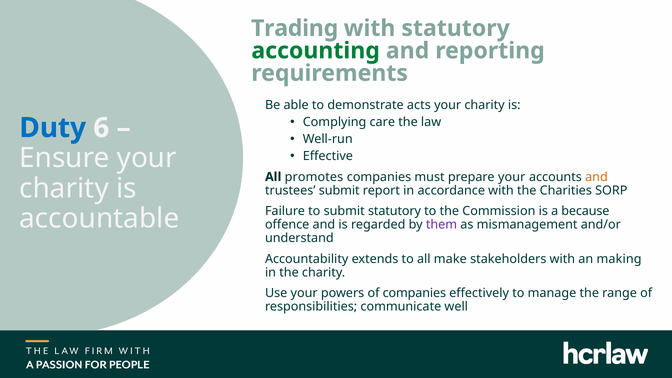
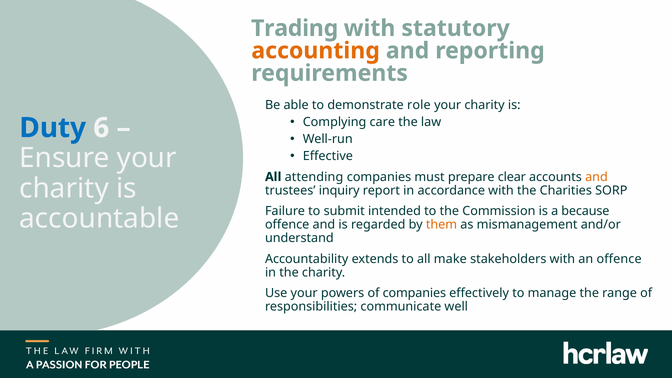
accounting colour: green -> orange
acts: acts -> role
promotes: promotes -> attending
prepare your: your -> clear
trustees submit: submit -> inquiry
submit statutory: statutory -> intended
them colour: purple -> orange
an making: making -> offence
